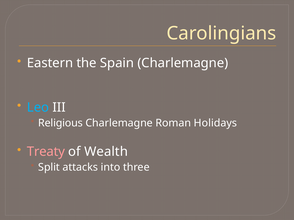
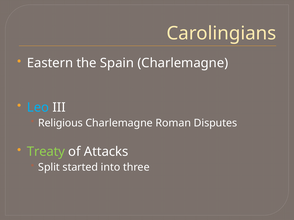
Holidays: Holidays -> Disputes
Treaty colour: pink -> light green
Wealth: Wealth -> Attacks
attacks: attacks -> started
